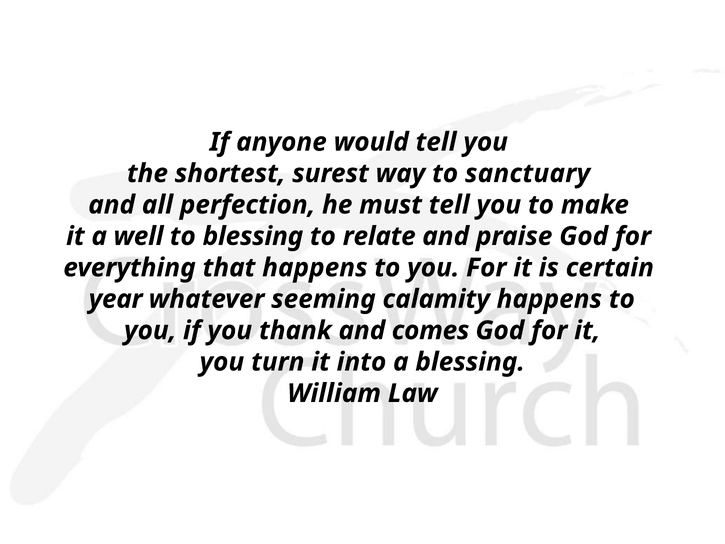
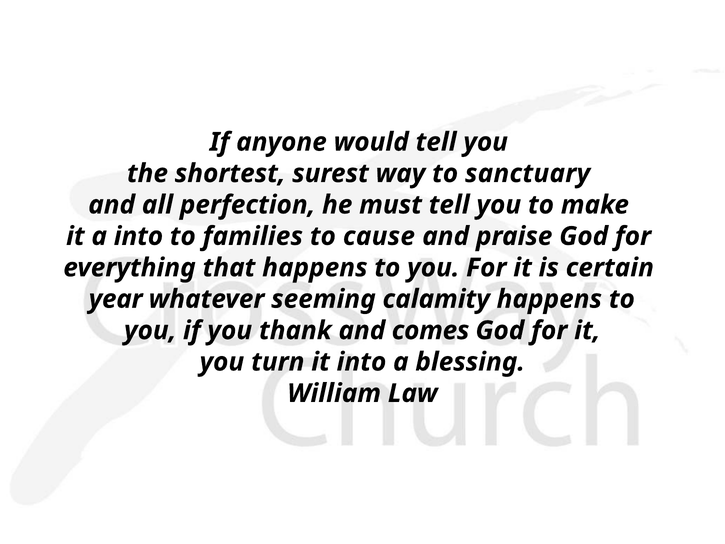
a well: well -> into
to blessing: blessing -> families
relate: relate -> cause
